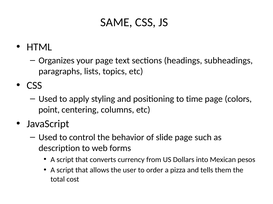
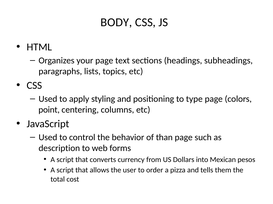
SAME: SAME -> BODY
time: time -> type
slide: slide -> than
